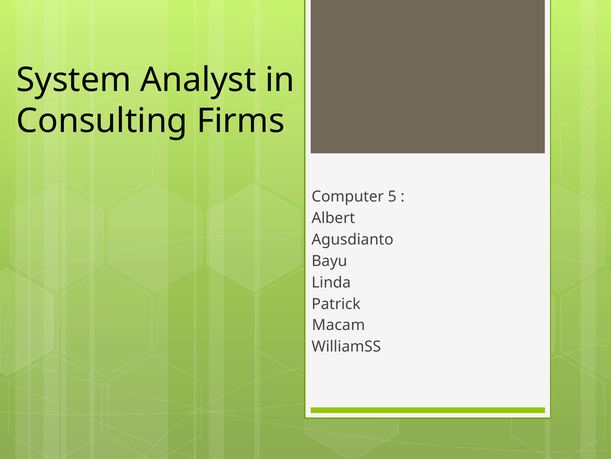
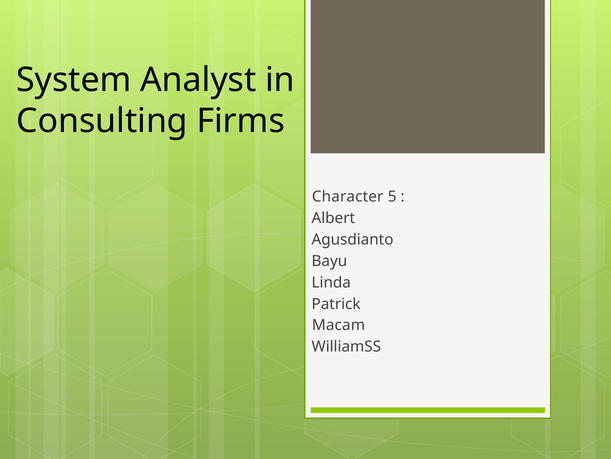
Computer: Computer -> Character
